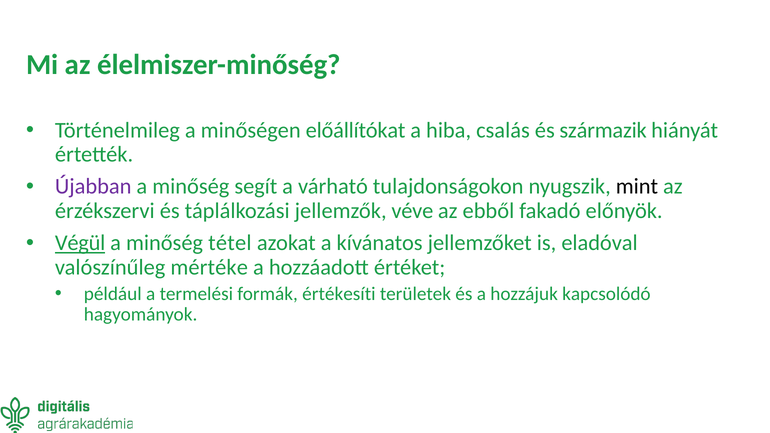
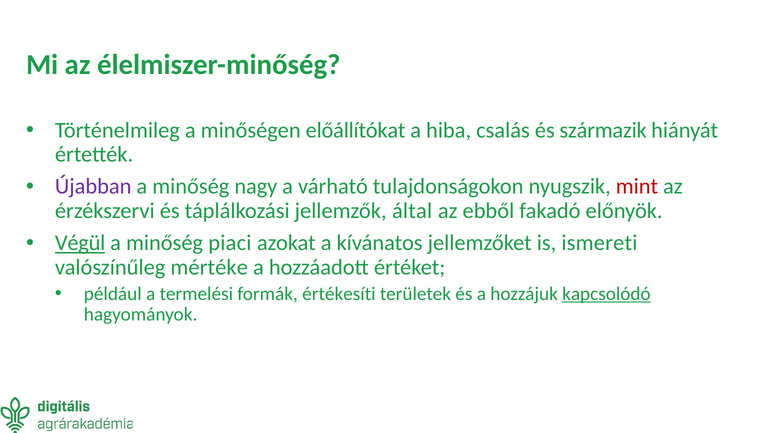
segít: segít -> nagy
mint colour: black -> red
véve: véve -> által
tétel: tétel -> piaci
eladóval: eladóval -> ismereti
kapcsolódó underline: none -> present
